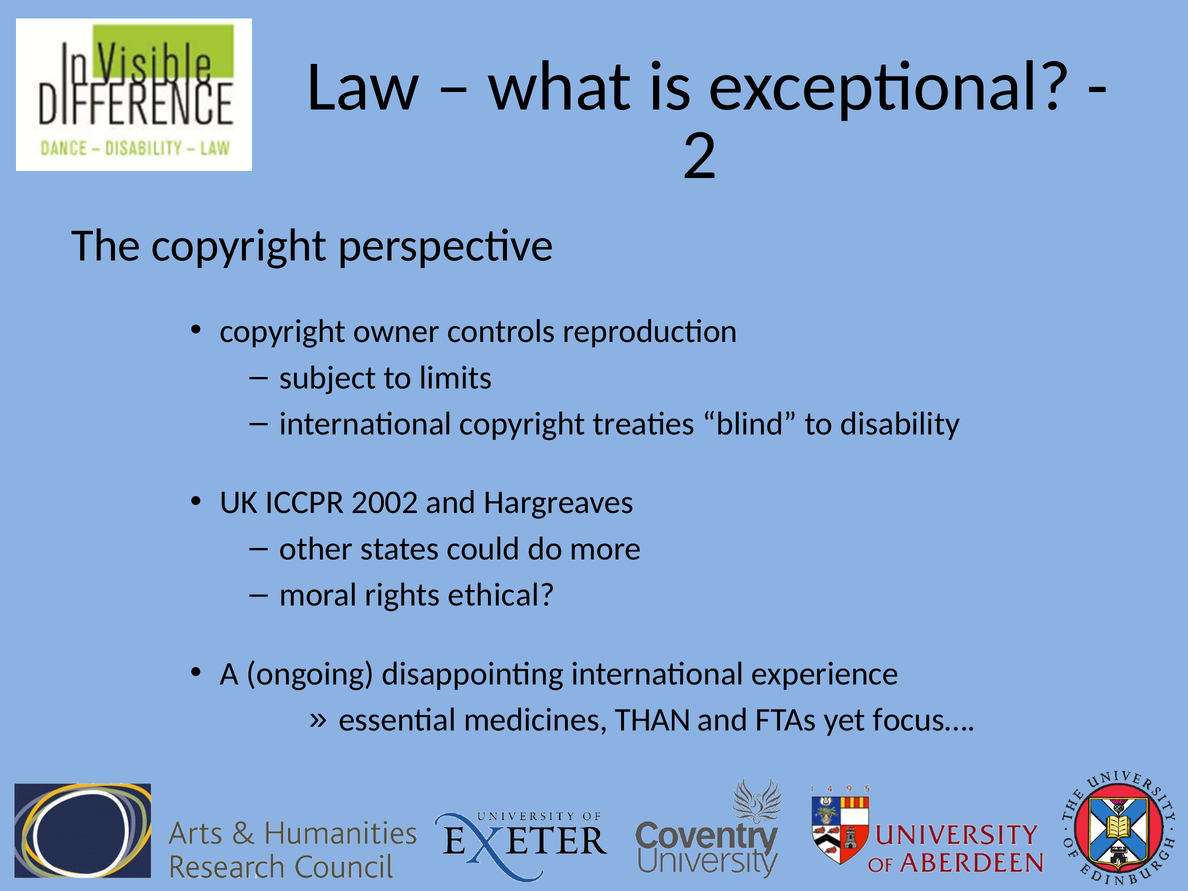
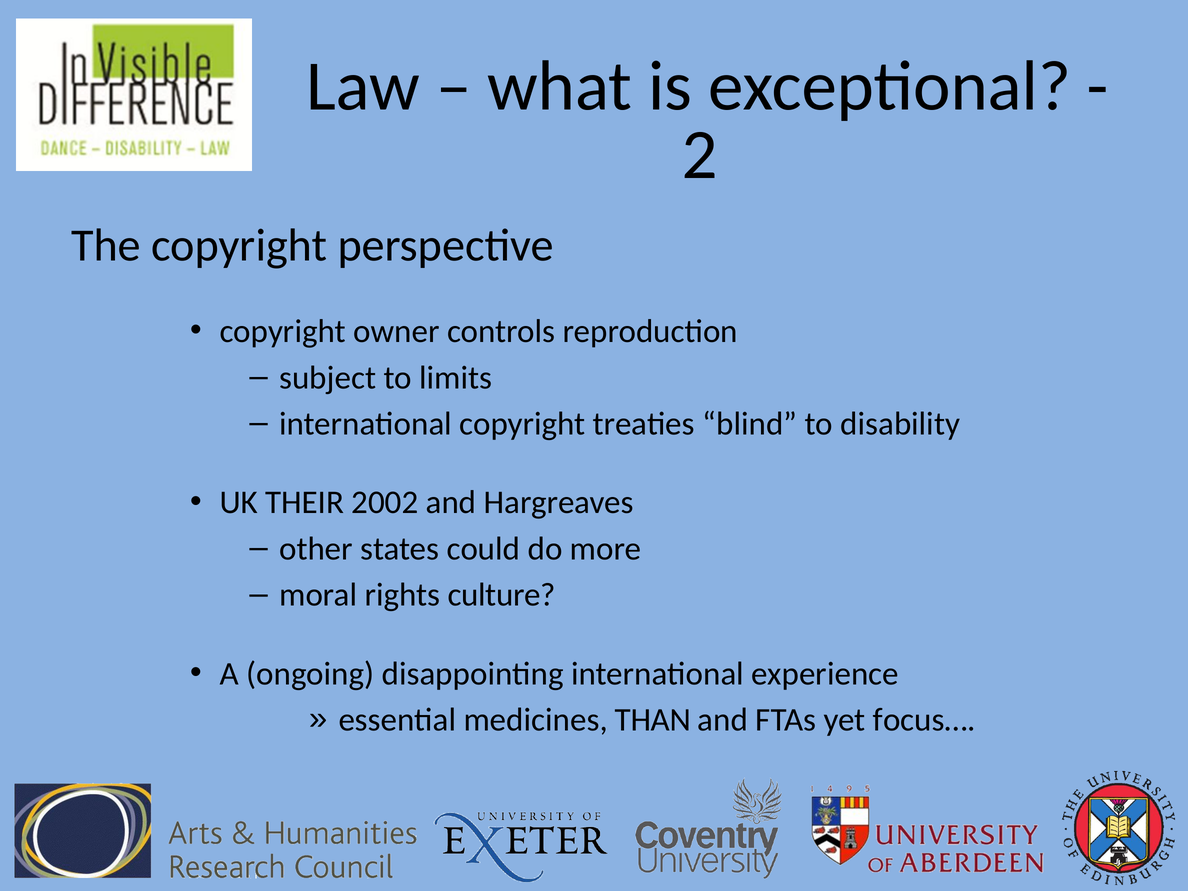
ICCPR: ICCPR -> THEIR
ethical: ethical -> culture
